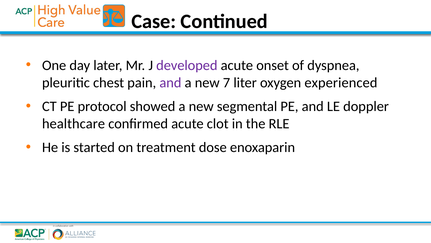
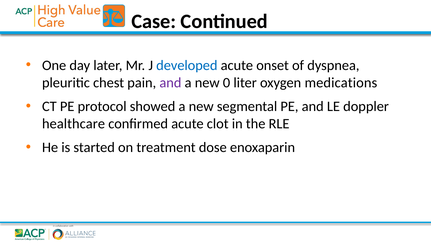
developed colour: purple -> blue
7: 7 -> 0
experienced: experienced -> medications
